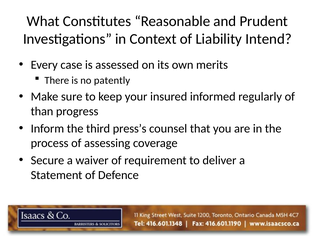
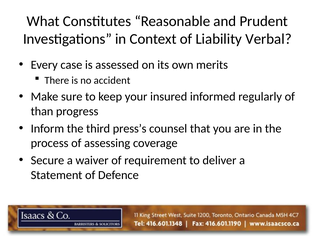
Intend: Intend -> Verbal
patently: patently -> accident
